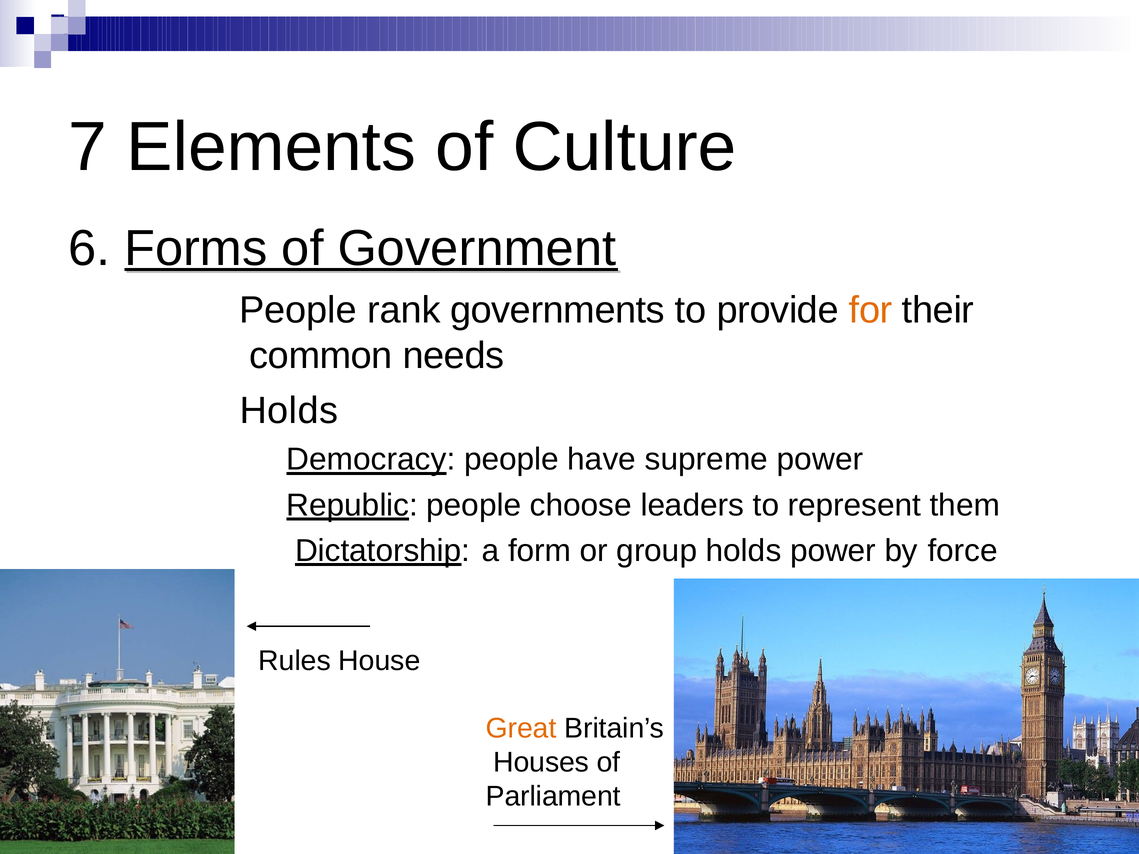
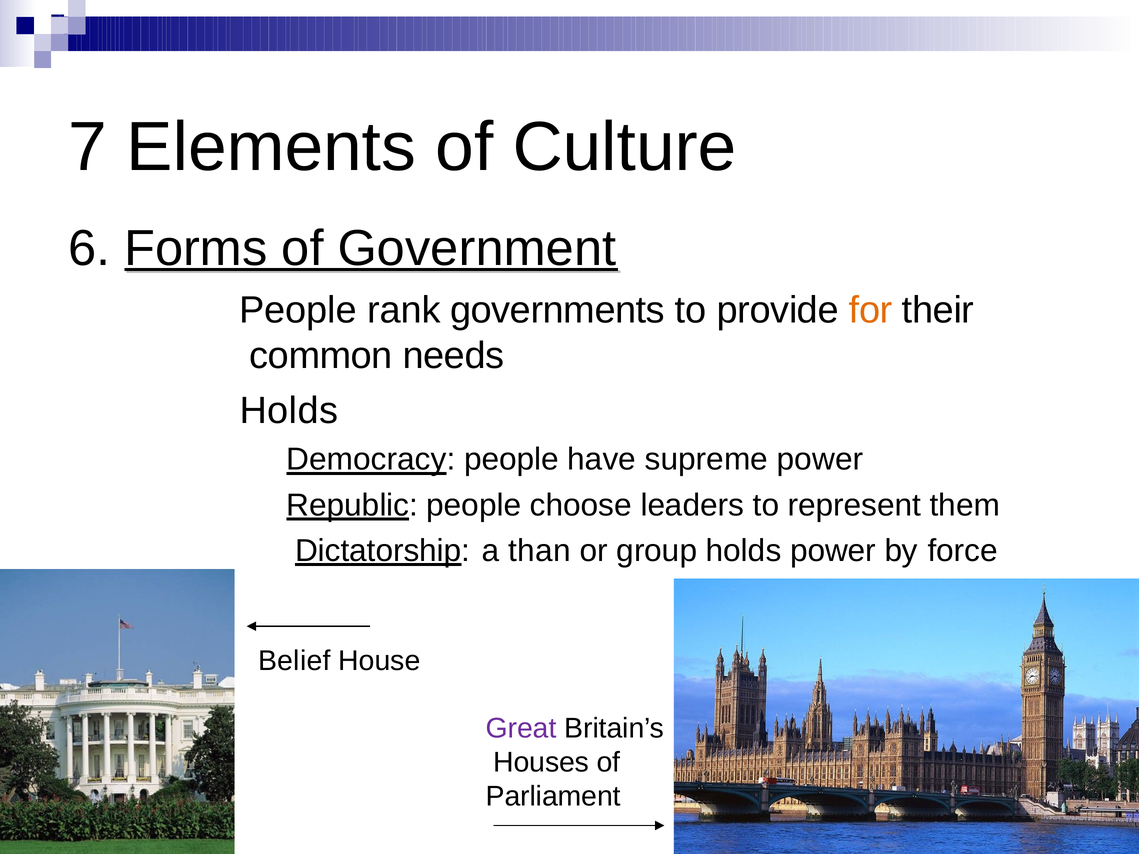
form: form -> than
Rules: Rules -> Belief
Great colour: orange -> purple
